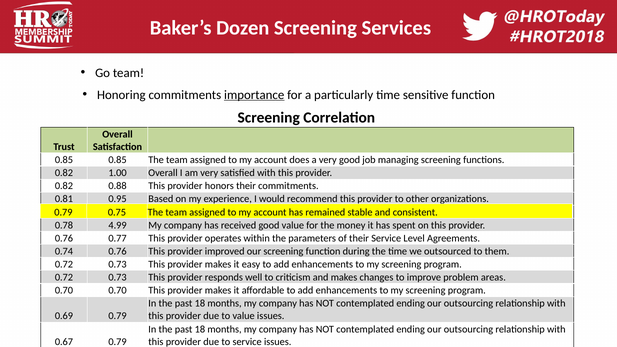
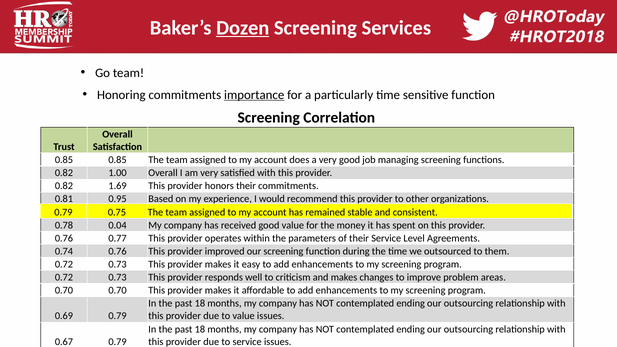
Dozen underline: none -> present
0.88: 0.88 -> 1.69
4.99: 4.99 -> 0.04
